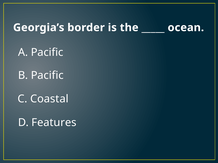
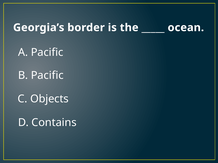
Coastal: Coastal -> Objects
Features: Features -> Contains
